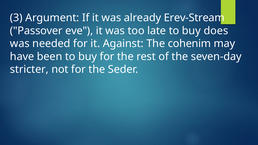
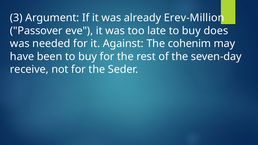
Erev-Stream: Erev-Stream -> Erev-Million
stricter: stricter -> receive
